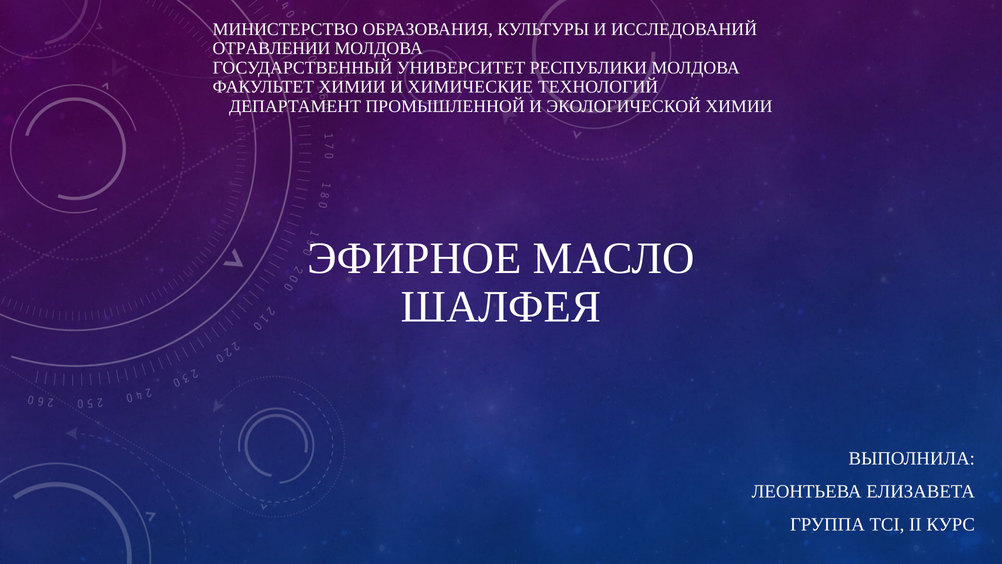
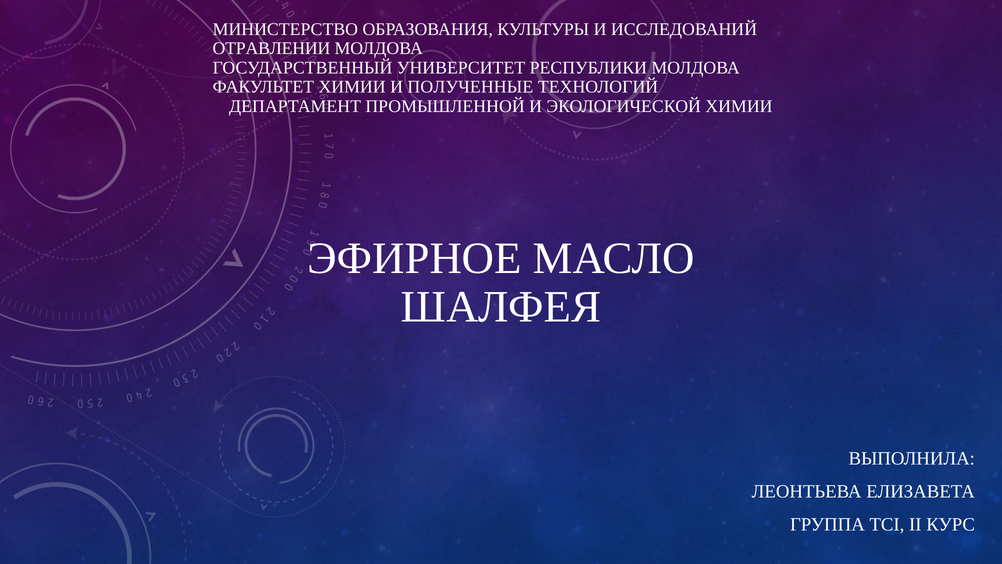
ХИМИЧЕСКИЕ: ХИМИЧЕСКИЕ -> ПОЛУЧЕННЫЕ
